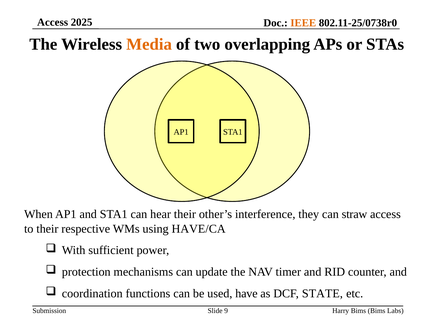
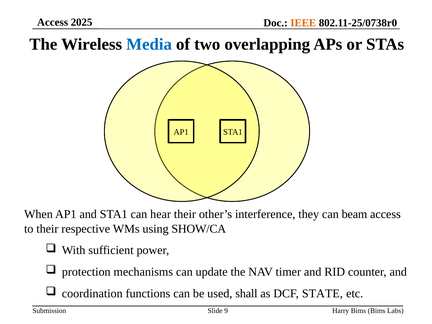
Media colour: orange -> blue
straw: straw -> beam
HAVE/CA: HAVE/CA -> SHOW/CA
have: have -> shall
